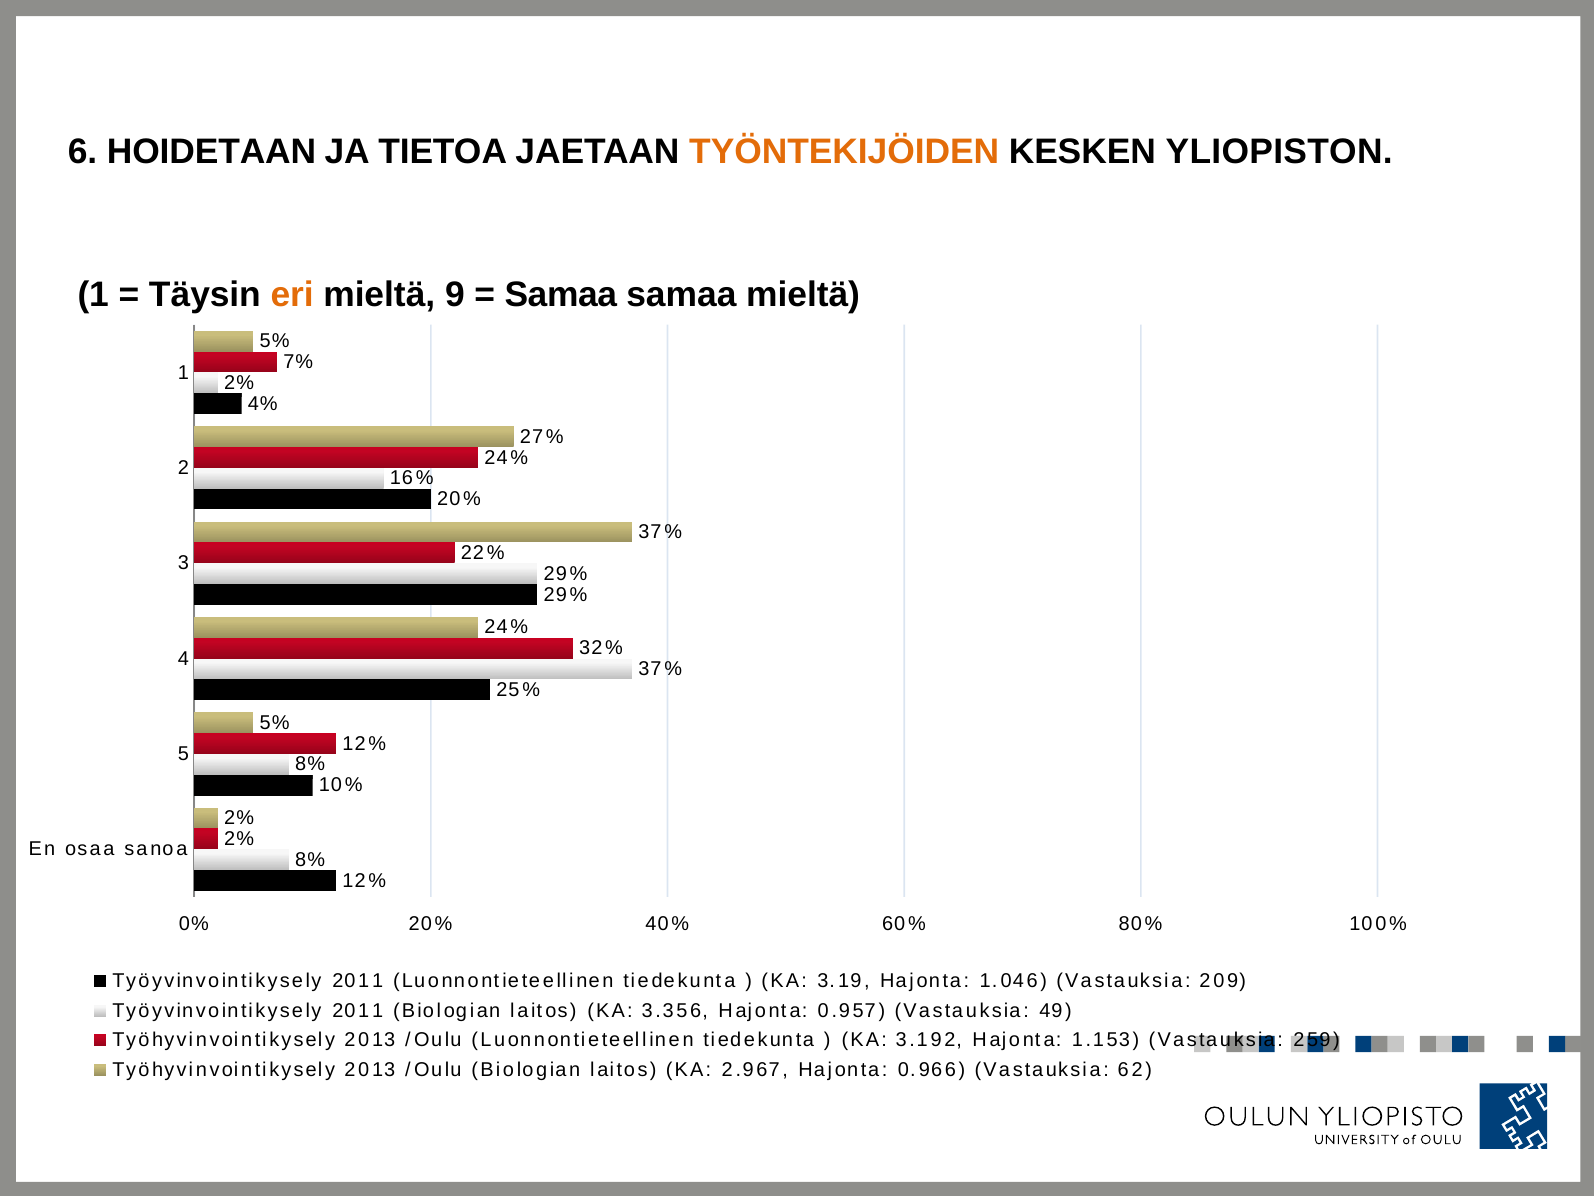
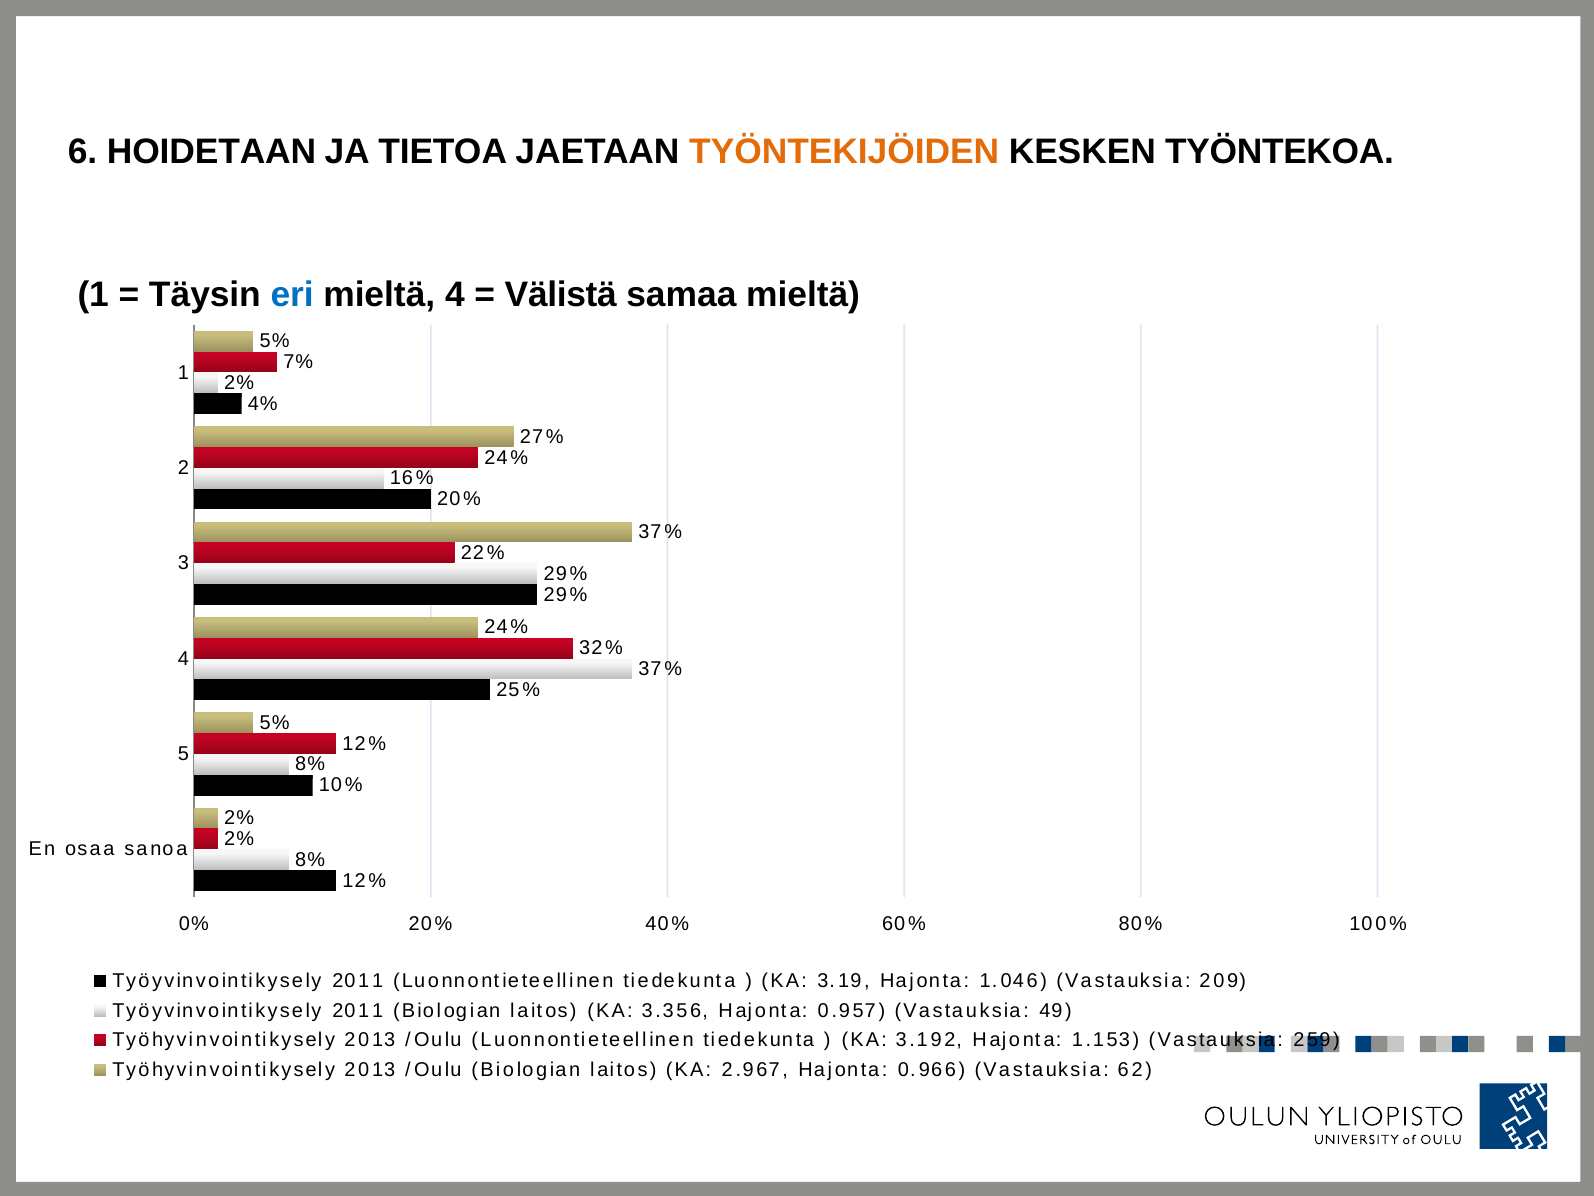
YLIOPISTON: YLIOPISTON -> TYÖNTEKOA
eri colour: orange -> blue
mieltä 9: 9 -> 4
Samaa at (561, 295): Samaa -> Välistä
